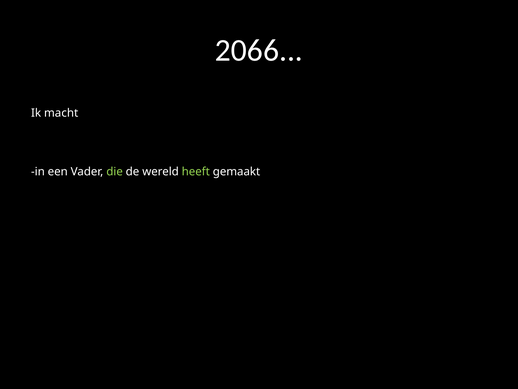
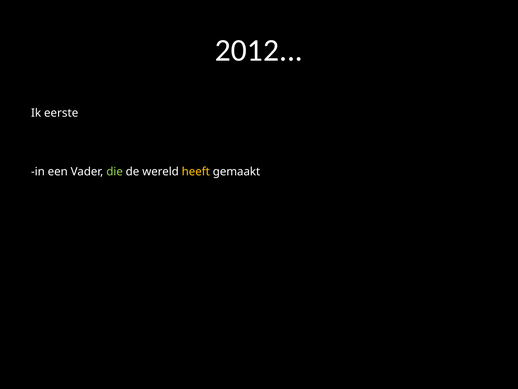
2066: 2066 -> 2012
macht: macht -> eerste
heeft colour: light green -> yellow
